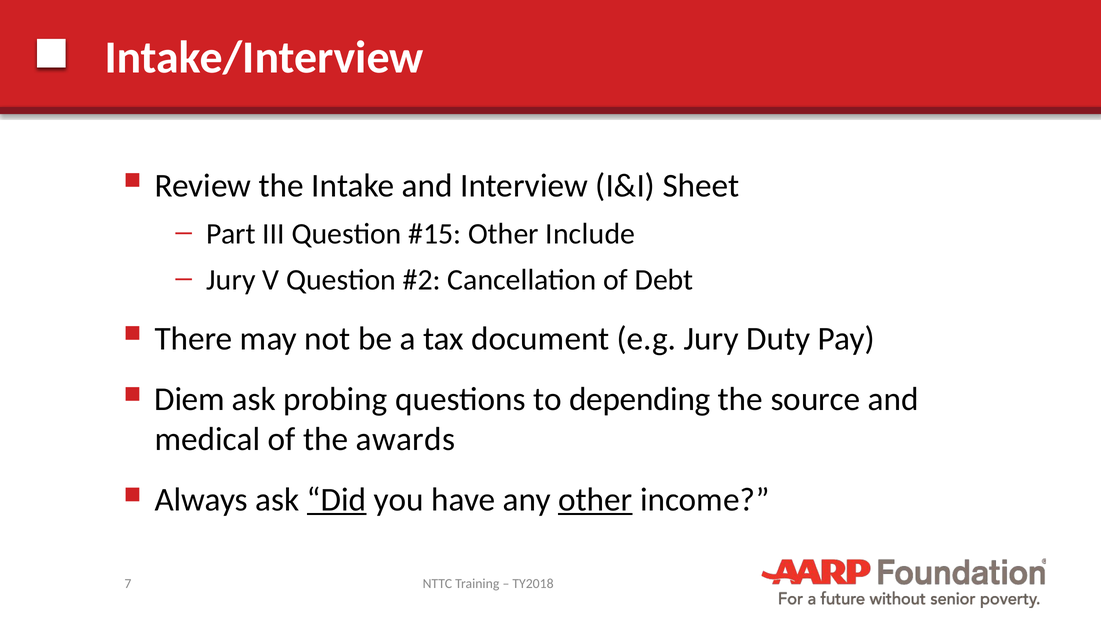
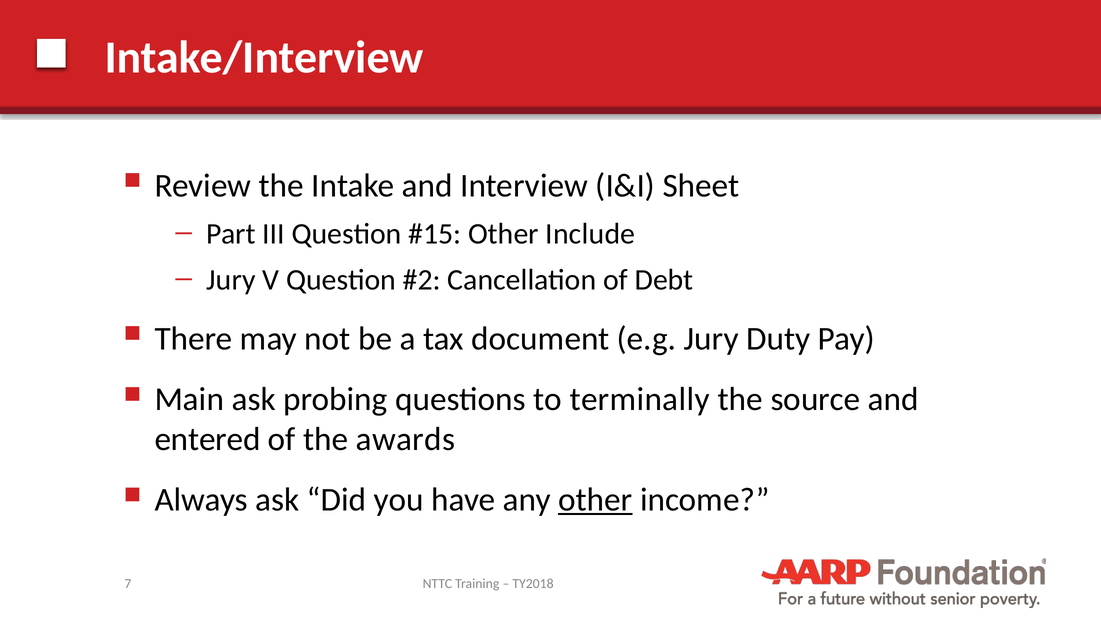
Diem: Diem -> Main
depending: depending -> terminally
medical: medical -> entered
Did underline: present -> none
